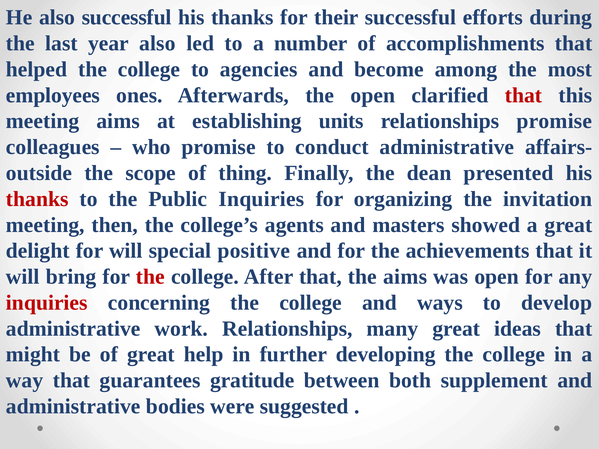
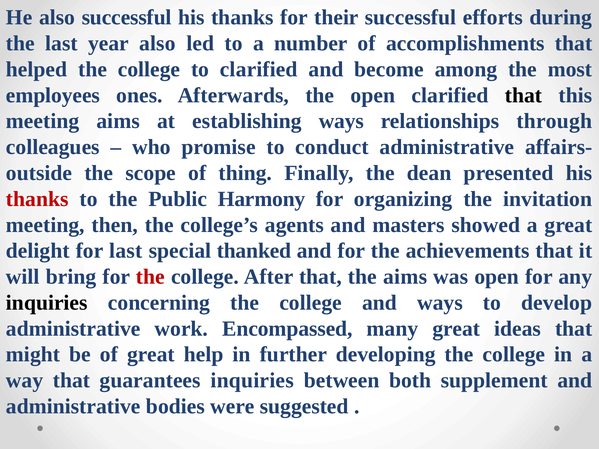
to agencies: agencies -> clarified
that at (523, 95) colour: red -> black
establishing units: units -> ways
relationships promise: promise -> through
Public Inquiries: Inquiries -> Harmony
for will: will -> last
positive: positive -> thanked
inquiries at (47, 303) colour: red -> black
work Relationships: Relationships -> Encompassed
guarantees gratitude: gratitude -> inquiries
